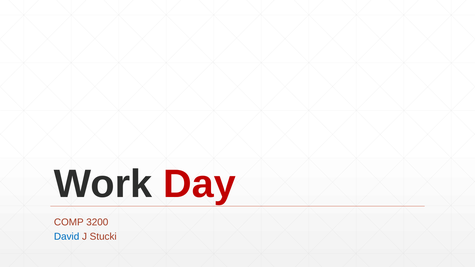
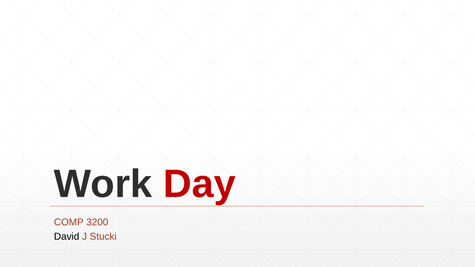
David colour: blue -> black
